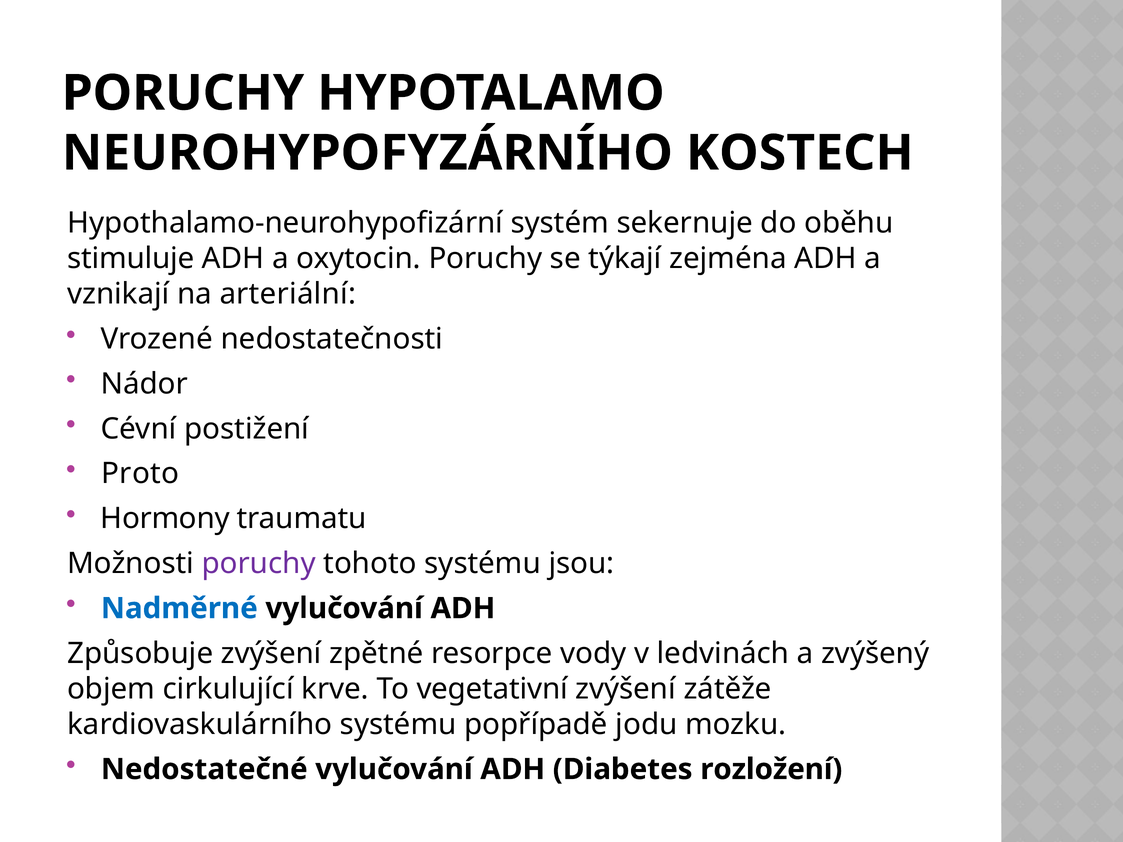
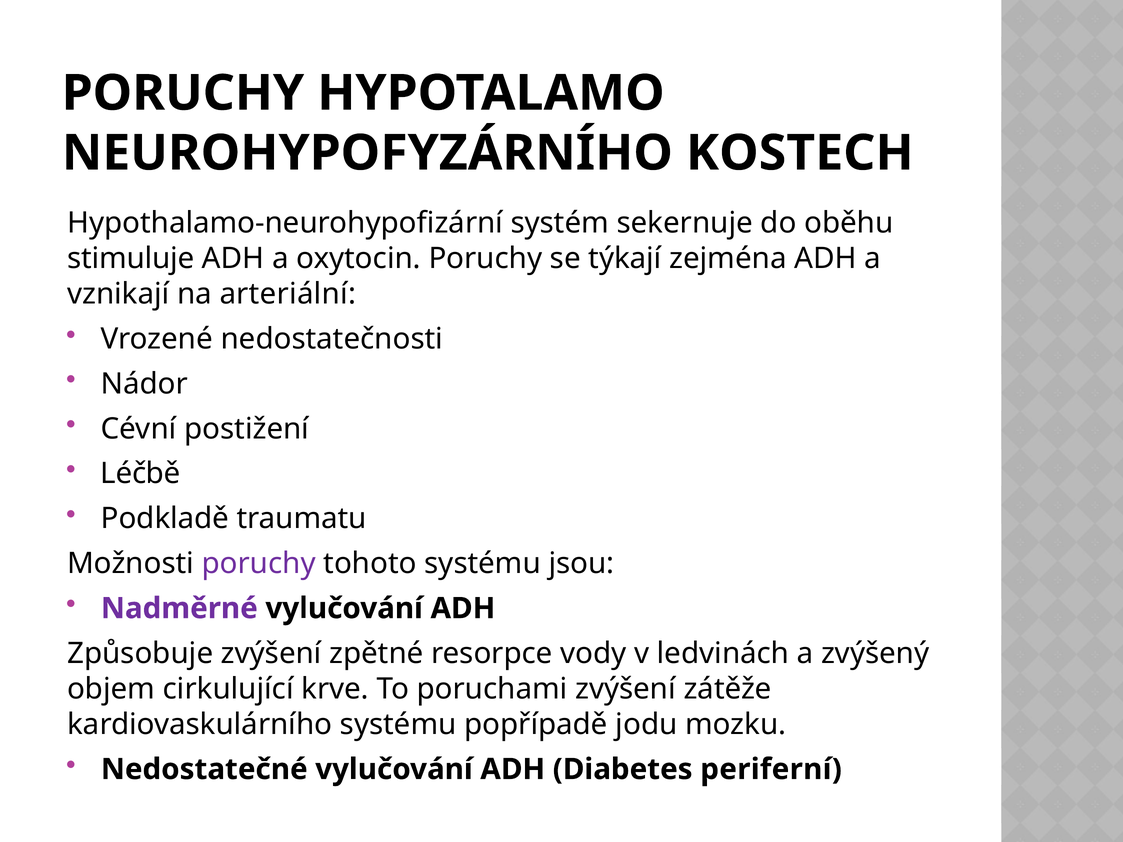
Proto: Proto -> Léčbě
Hormony: Hormony -> Podkladě
Nadměrné colour: blue -> purple
vegetativní: vegetativní -> poruchami
rozložení: rozložení -> periferní
